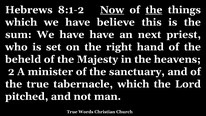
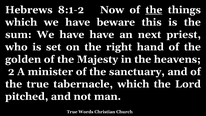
Now underline: present -> none
believe: believe -> beware
beheld: beheld -> golden
